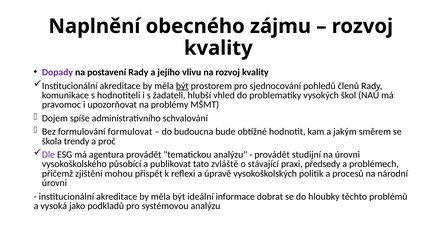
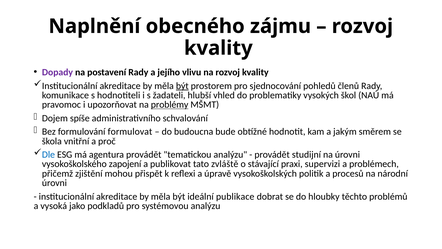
problémy underline: none -> present
trendy: trendy -> vnitřní
Dle colour: purple -> blue
působící: působící -> zapojení
předsedy: předsedy -> supervizi
informace: informace -> publikace
